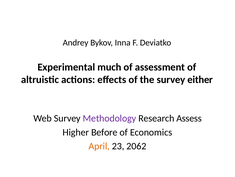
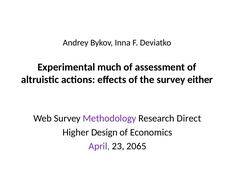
Assess: Assess -> Direct
Before: Before -> Design
April colour: orange -> purple
2062: 2062 -> 2065
